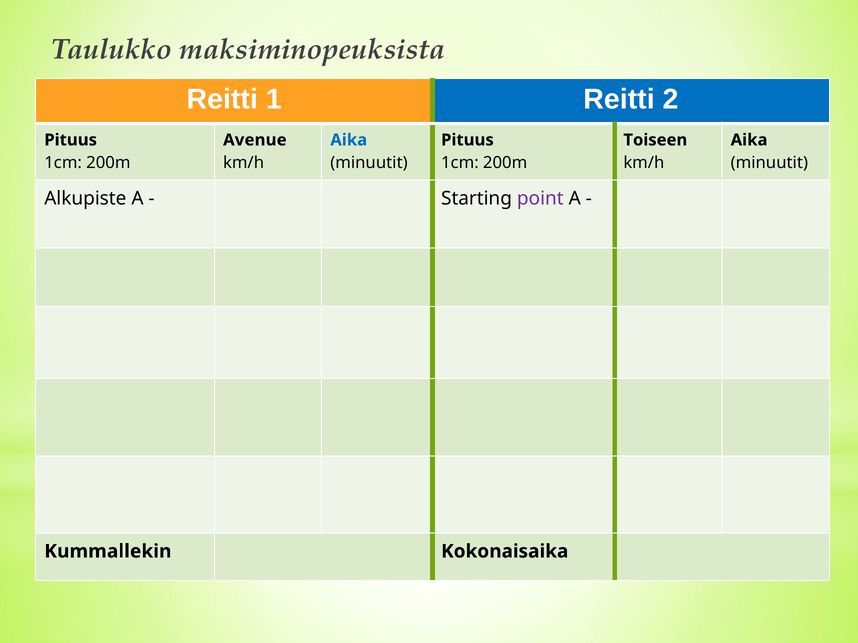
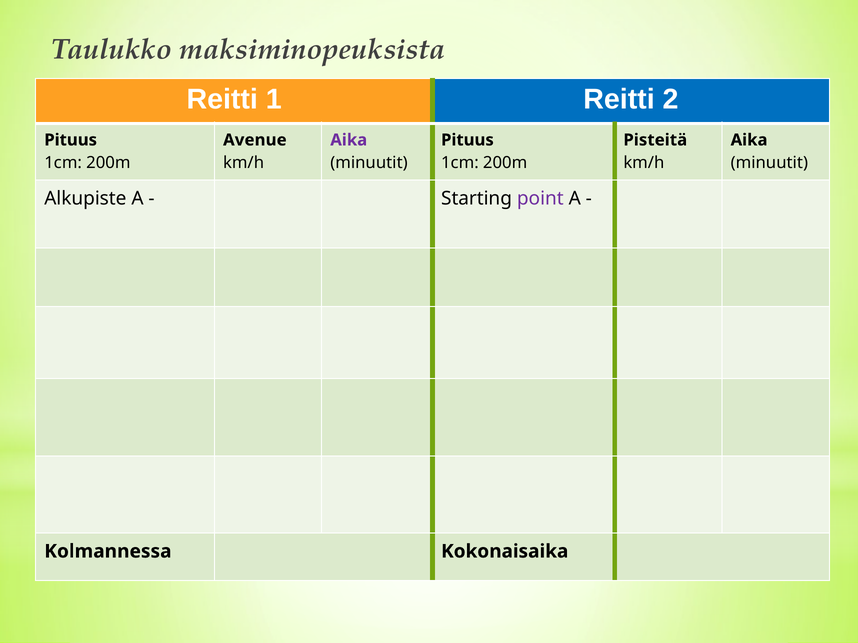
Aika at (349, 140) colour: blue -> purple
Toiseen: Toiseen -> Pisteitä
Kummallekin: Kummallekin -> Kolmannessa
